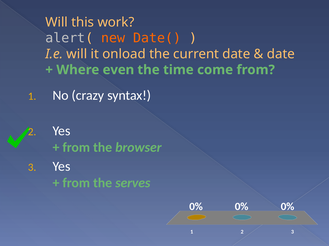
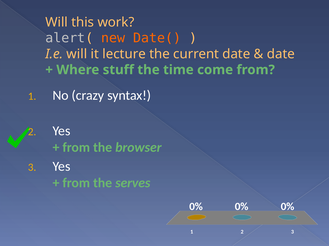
onload: onload -> lecture
even: even -> stuff
